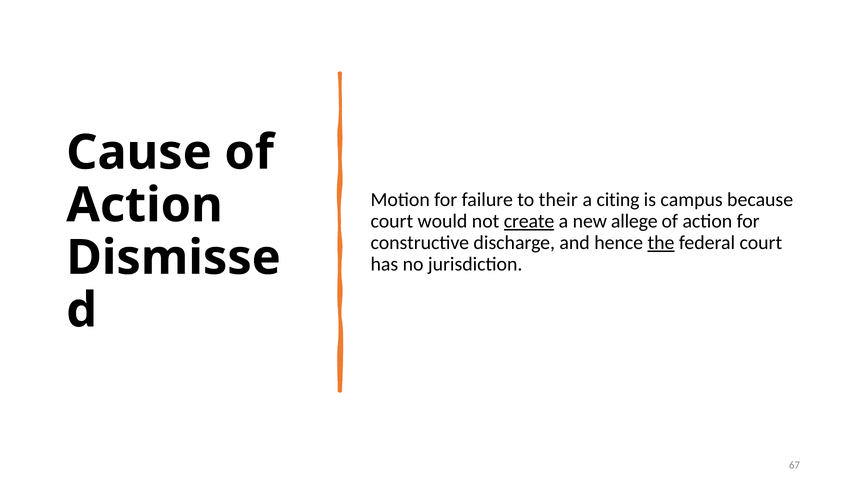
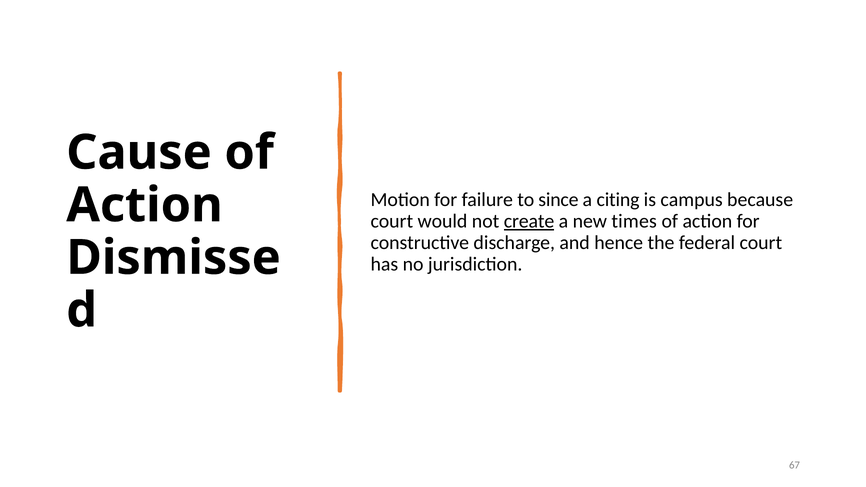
their: their -> since
allege: allege -> times
the underline: present -> none
